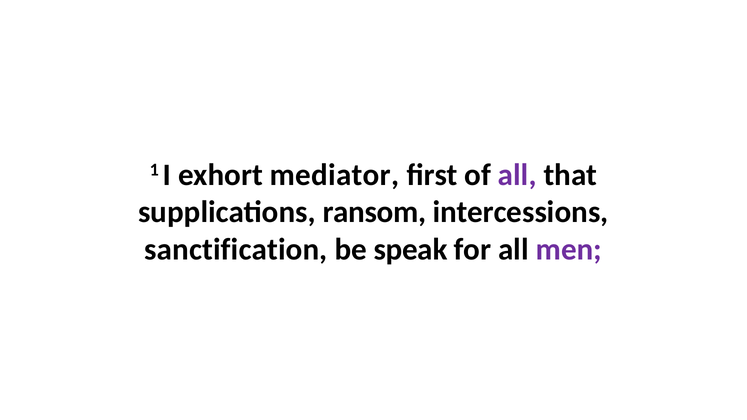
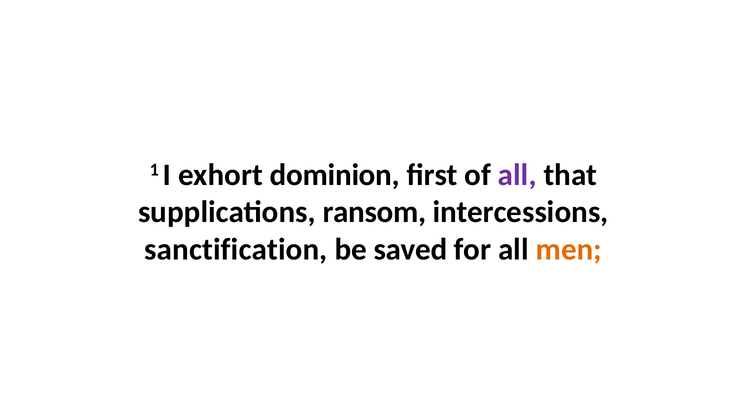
mediator: mediator -> dominion
speak: speak -> saved
men colour: purple -> orange
